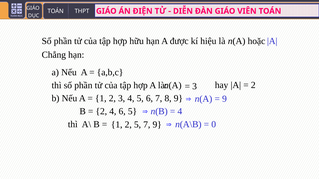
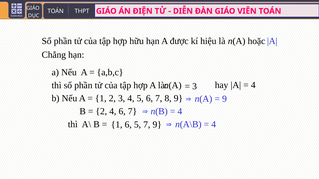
2 at (253, 85): 2 -> 4
4 6 5: 5 -> 7
0 at (214, 125): 0 -> 4
2 at (128, 125): 2 -> 6
